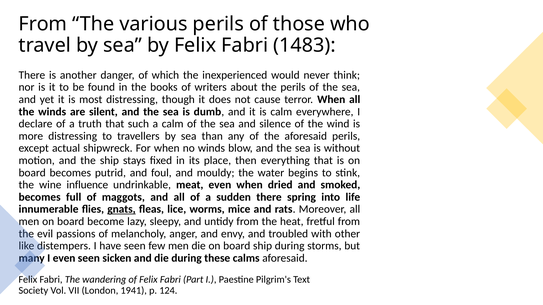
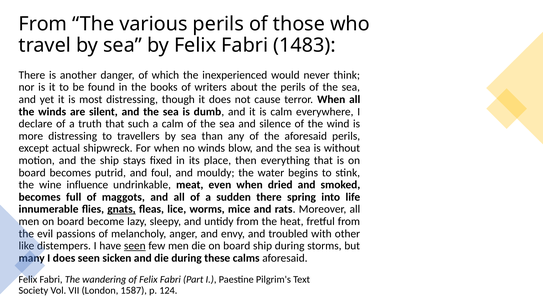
seen at (135, 246) underline: none -> present
I even: even -> does
1941: 1941 -> 1587
